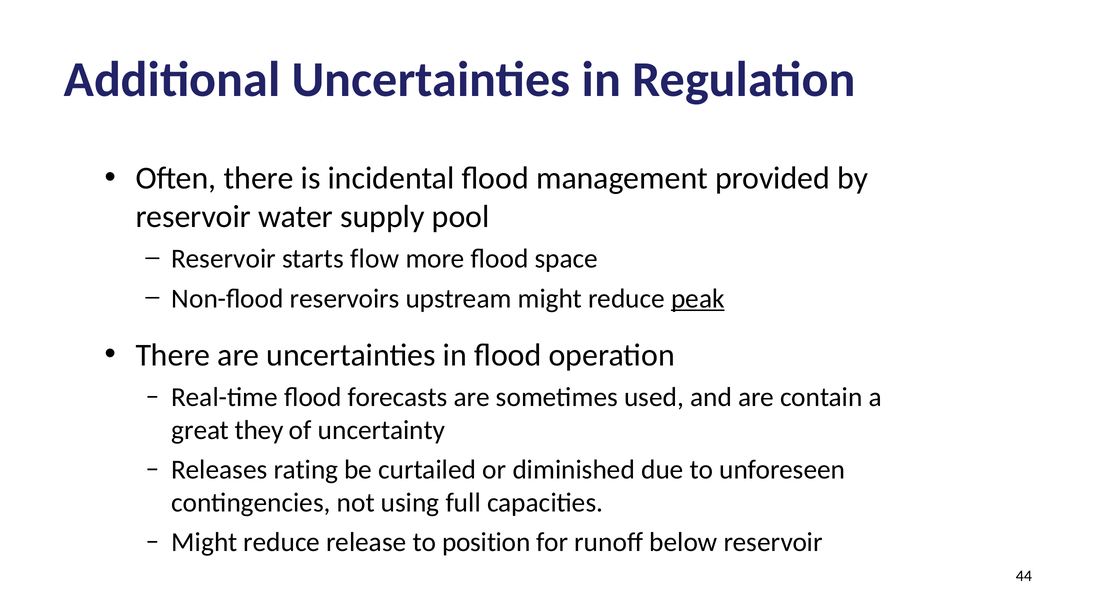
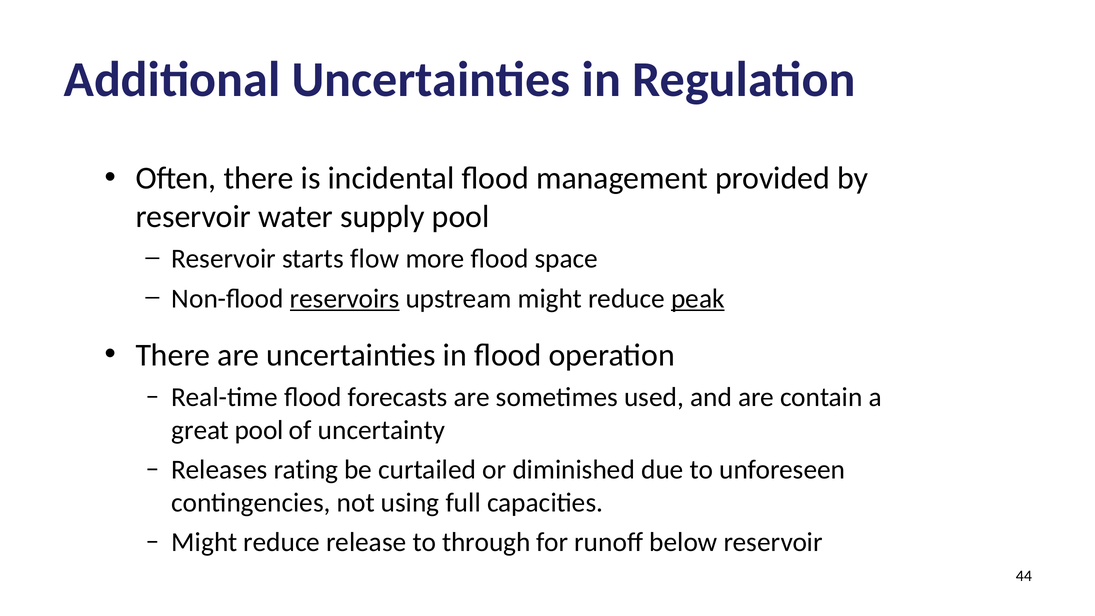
reservoirs underline: none -> present
great they: they -> pool
position: position -> through
